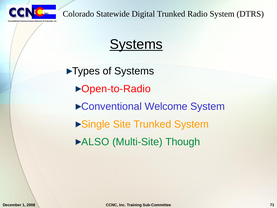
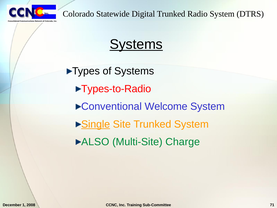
Open-to-Radio: Open-to-Radio -> Types-to-Radio
Single underline: none -> present
Though: Though -> Charge
